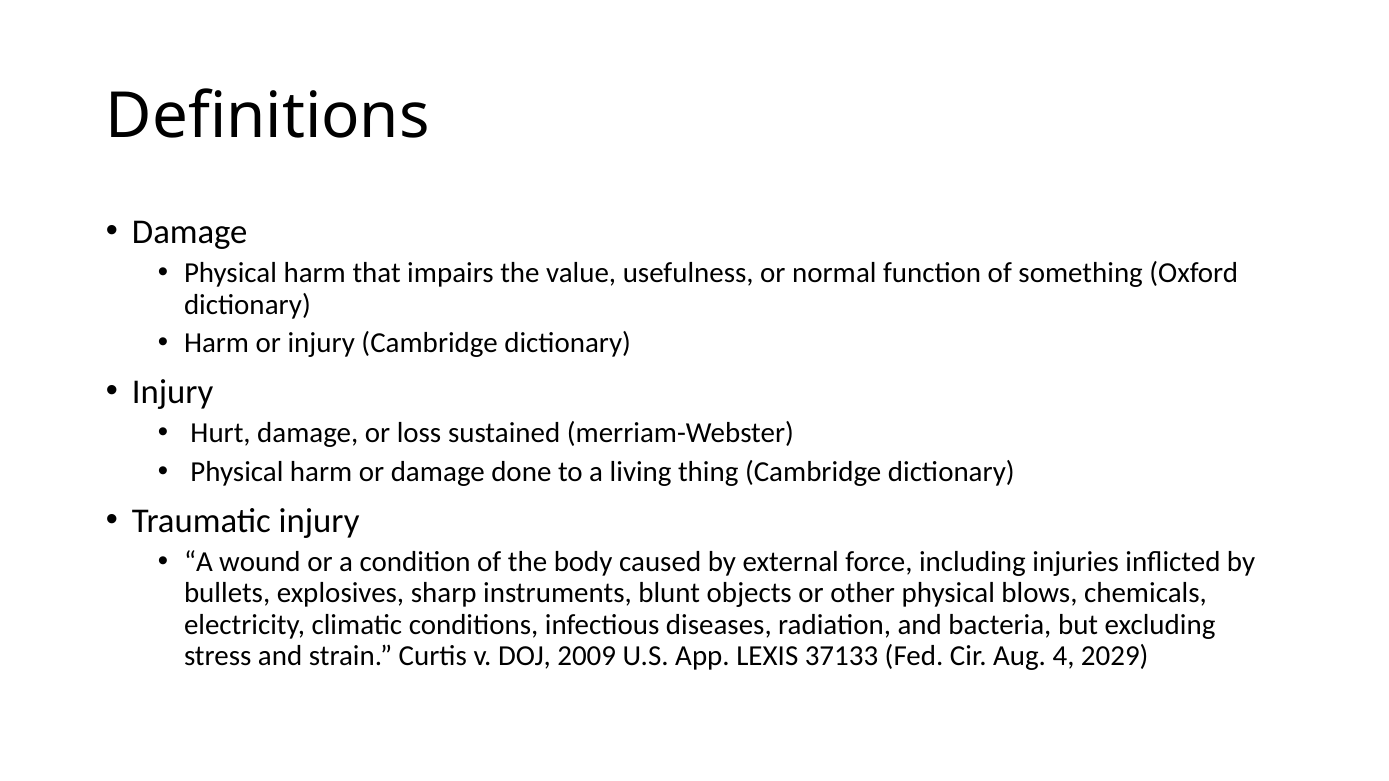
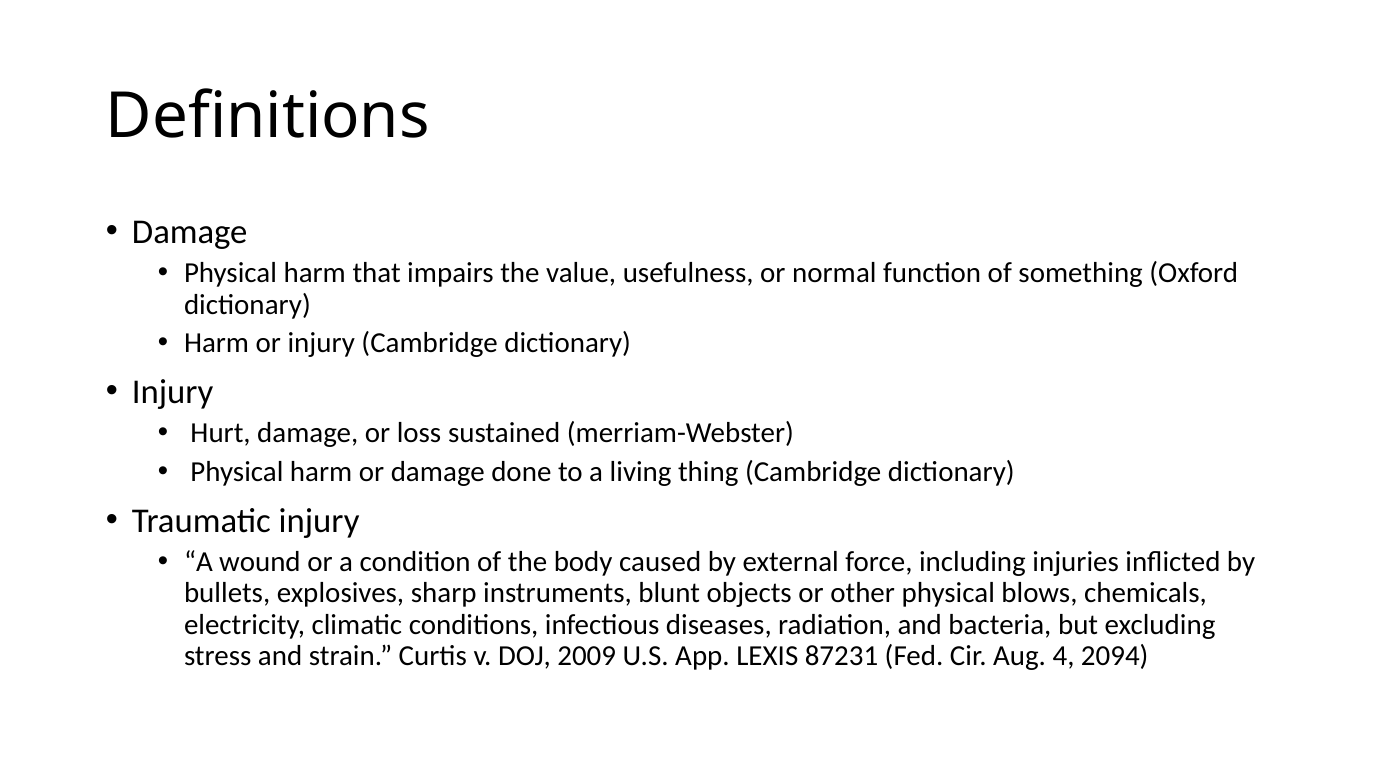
37133: 37133 -> 87231
2029: 2029 -> 2094
